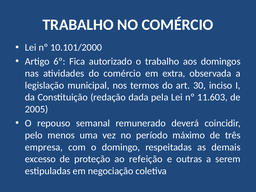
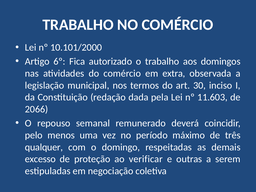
2005: 2005 -> 2066
empresa: empresa -> qualquer
refeição: refeição -> verificar
